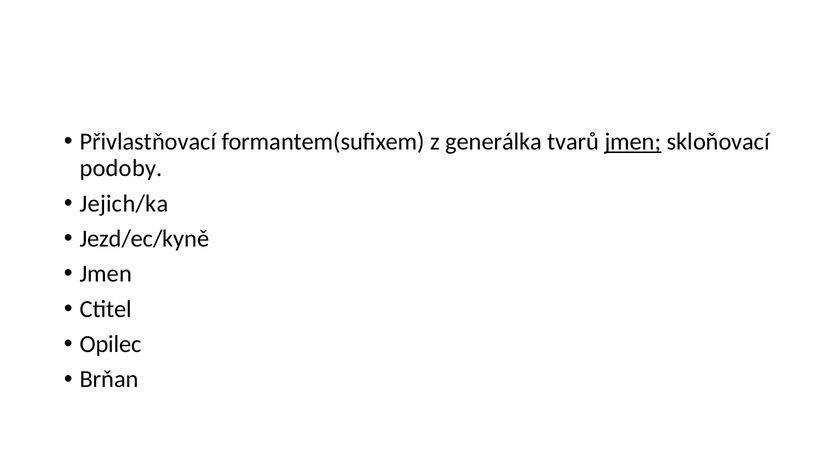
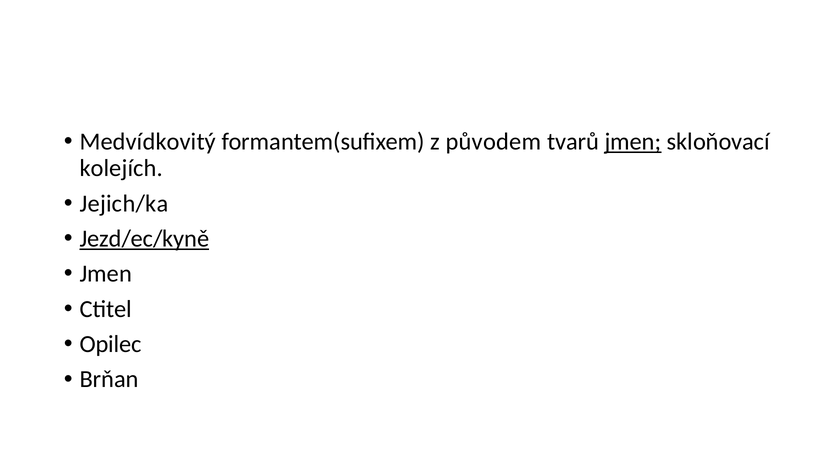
Přivlastňovací: Přivlastňovací -> Medvídkovitý
generálka: generálka -> původem
podoby: podoby -> kolejích
Jezd/ec/kyně underline: none -> present
